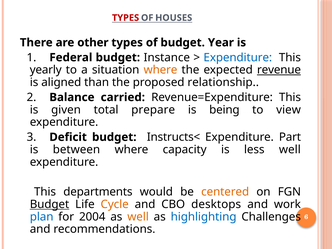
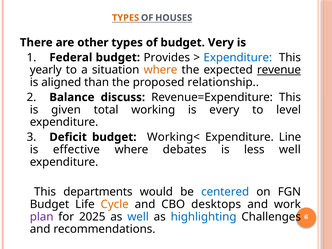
TYPES at (126, 18) colour: red -> orange
Year: Year -> Very
Instance: Instance -> Provides
carried: carried -> discuss
prepare: prepare -> working
being: being -> every
view: view -> level
Instructs<: Instructs< -> Working<
Part: Part -> Line
between: between -> effective
capacity: capacity -> debates
centered colour: orange -> blue
Budget at (50, 204) underline: present -> none
plan colour: blue -> purple
2004: 2004 -> 2025
well at (138, 217) colour: orange -> blue
